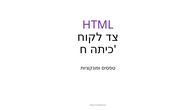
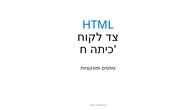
HTML colour: purple -> blue
